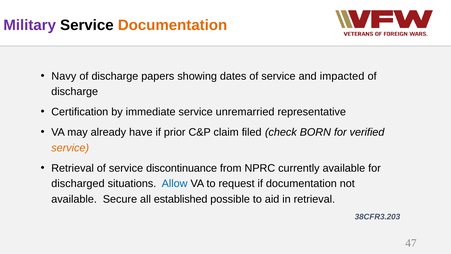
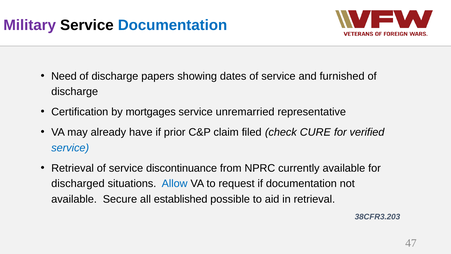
Documentation at (173, 25) colour: orange -> blue
Navy: Navy -> Need
impacted: impacted -> furnished
immediate: immediate -> mortgages
BORN: BORN -> CURE
service at (70, 148) colour: orange -> blue
